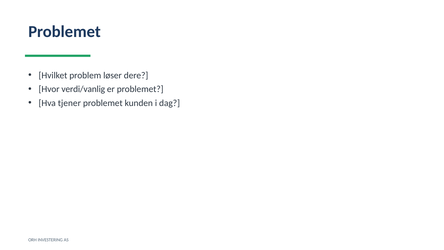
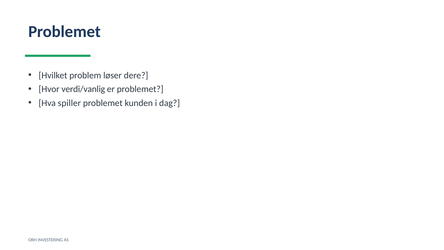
tjener: tjener -> spiller
